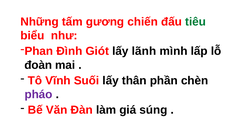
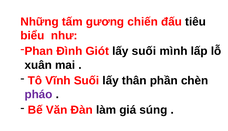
tiêu colour: green -> black
lấy lãnh: lãnh -> suối
đoàn: đoàn -> xuân
